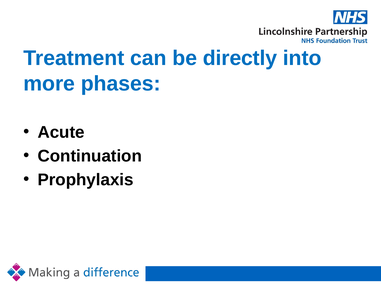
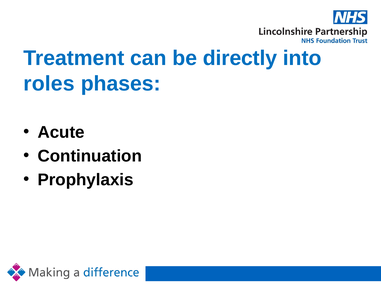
more: more -> roles
